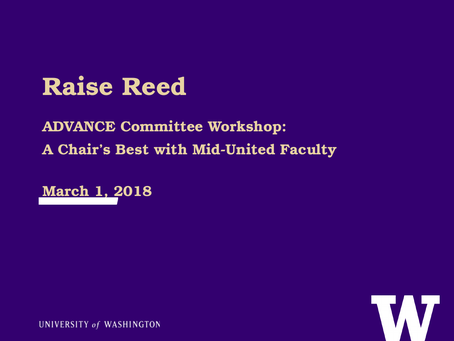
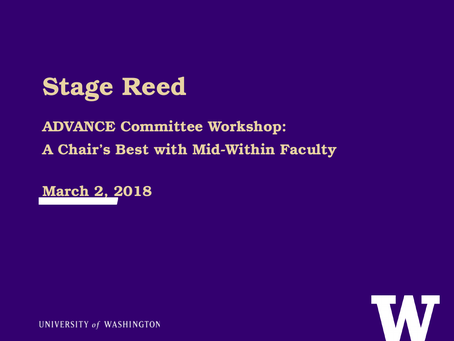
Raise: Raise -> Stage
Mid-United: Mid-United -> Mid-Within
1: 1 -> 2
